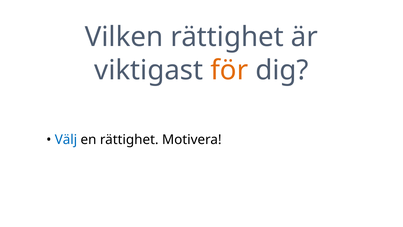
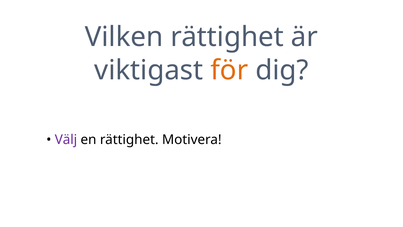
Välj colour: blue -> purple
